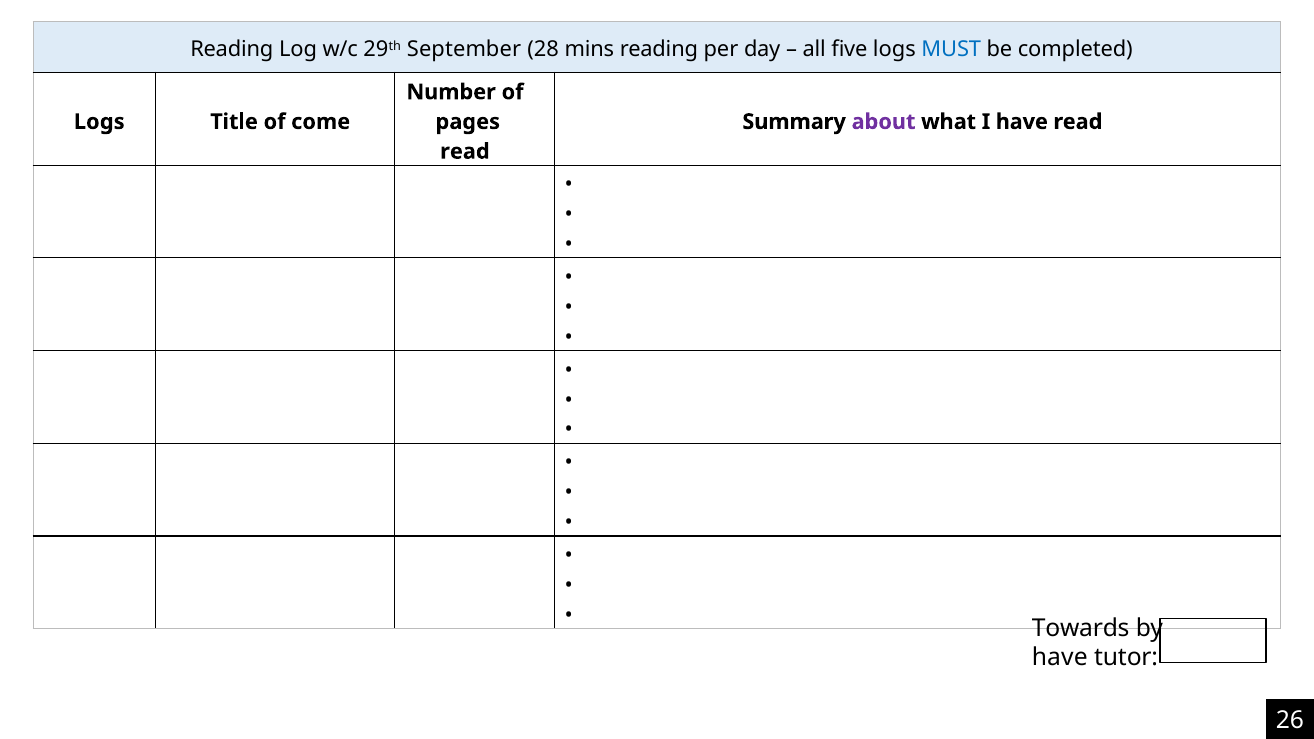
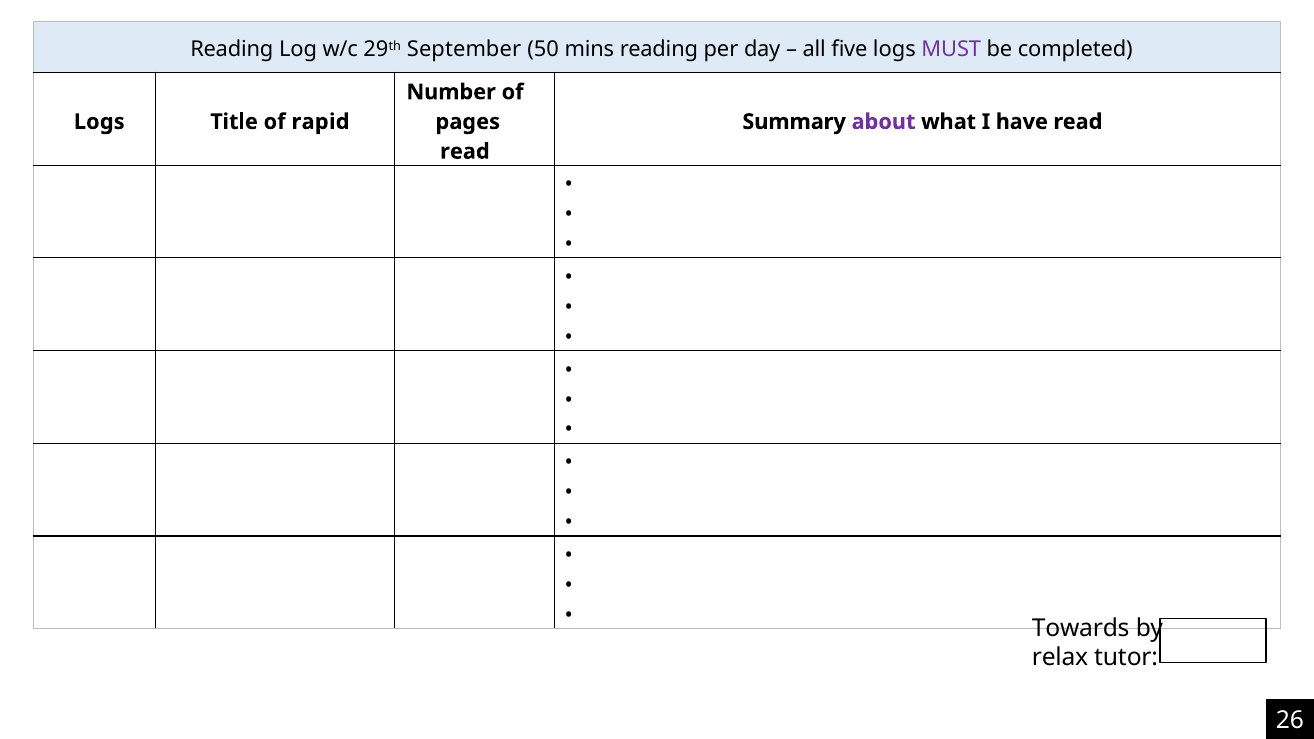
28: 28 -> 50
MUST colour: blue -> purple
come: come -> rapid
have at (1060, 658): have -> relax
